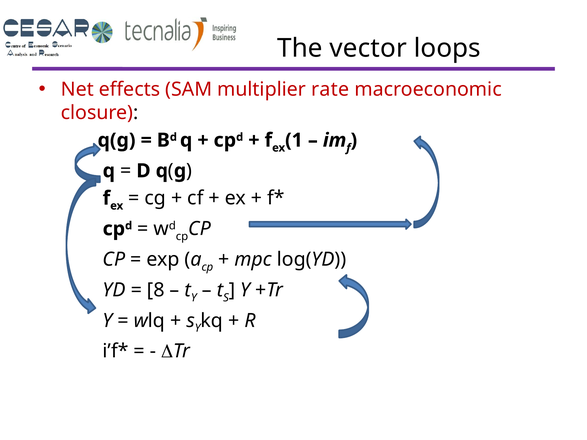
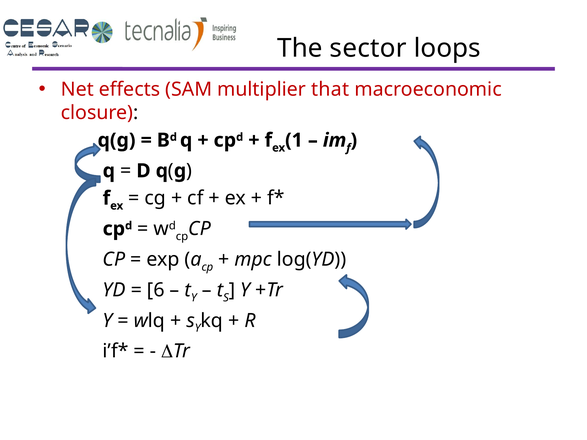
vector: vector -> sector
rate: rate -> that
8: 8 -> 6
